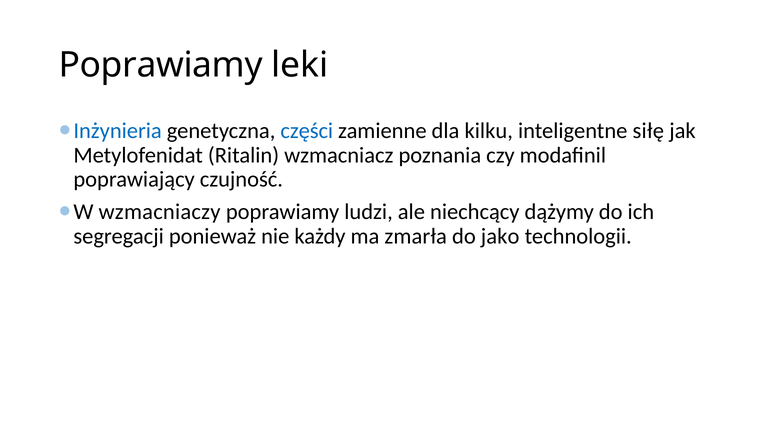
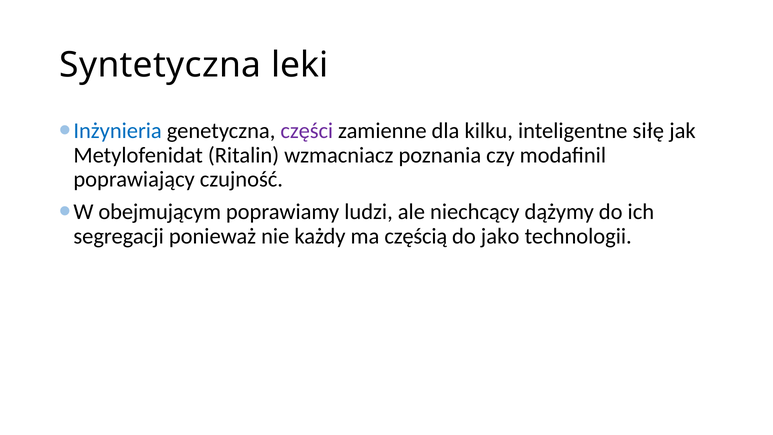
Poprawiamy at (161, 65): Poprawiamy -> Syntetyczna
części colour: blue -> purple
wzmacniaczy: wzmacniaczy -> obejmującym
zmarła: zmarła -> częścią
